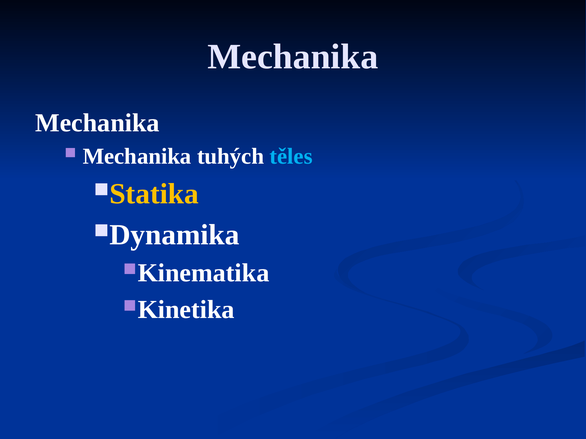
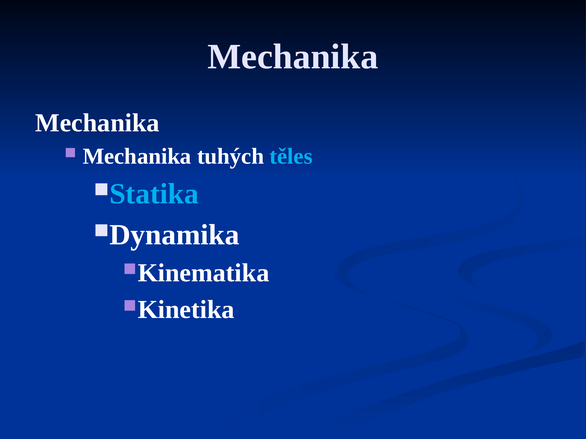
Statika colour: yellow -> light blue
